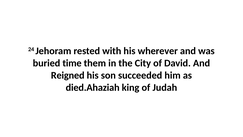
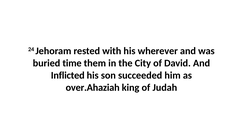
Reigned: Reigned -> Inflicted
died.Ahaziah: died.Ahaziah -> over.Ahaziah
